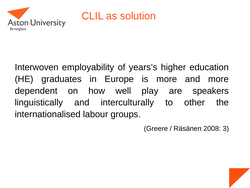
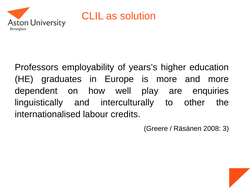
Interwoven: Interwoven -> Professors
speakers: speakers -> enquiries
groups: groups -> credits
